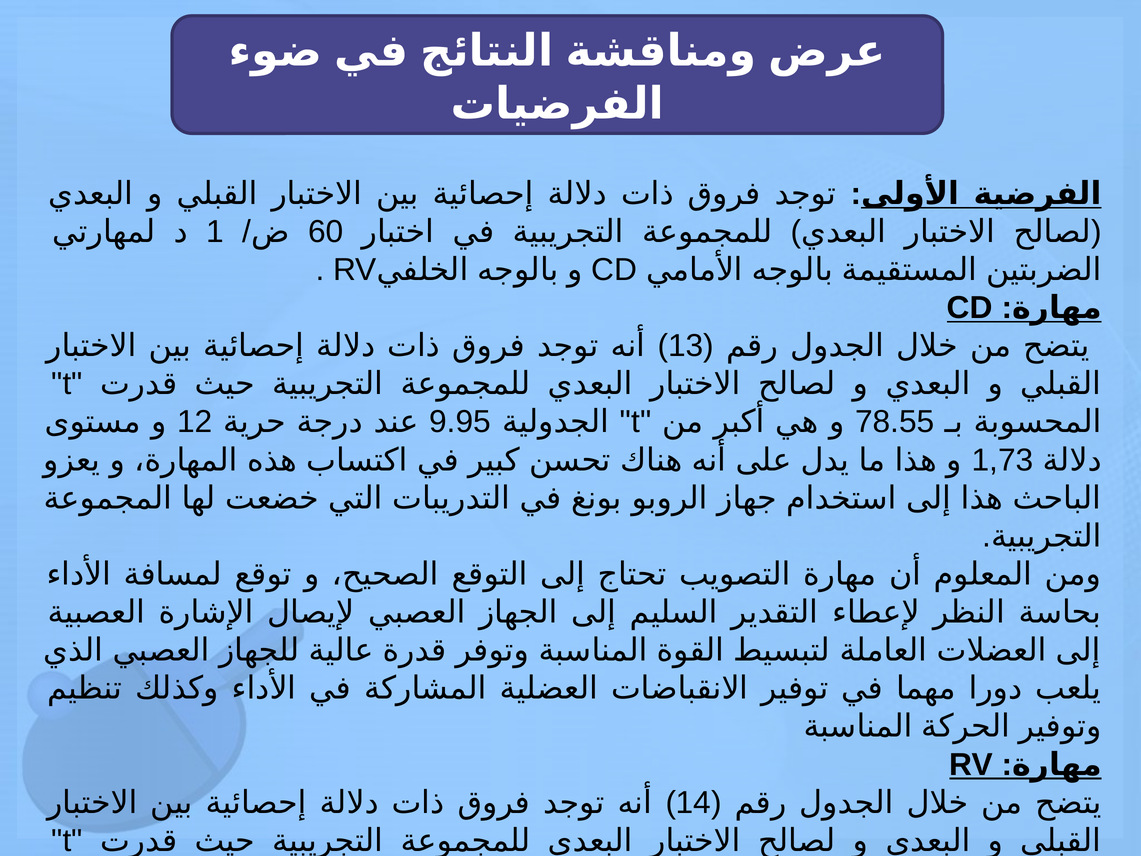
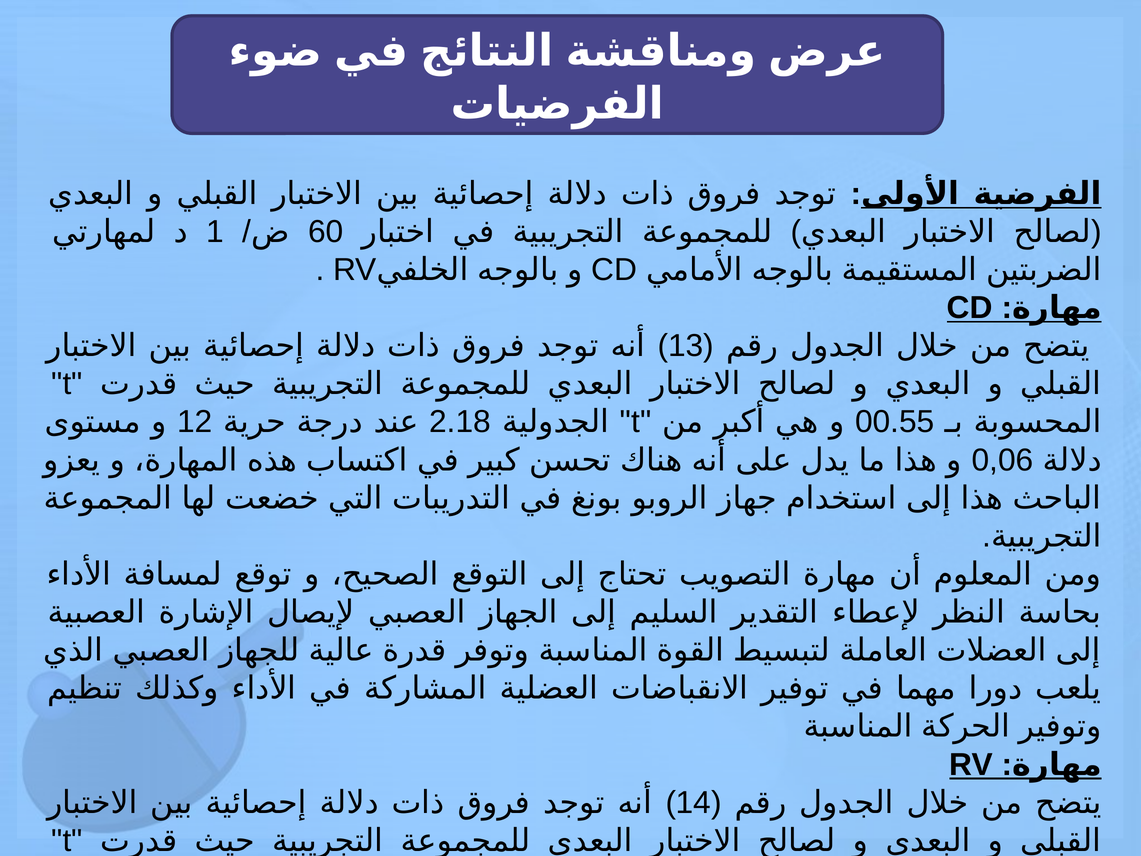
9.95: 9.95 -> 2.18
78.55: 78.55 -> 00.55
1,73: 1,73 -> 0,06
